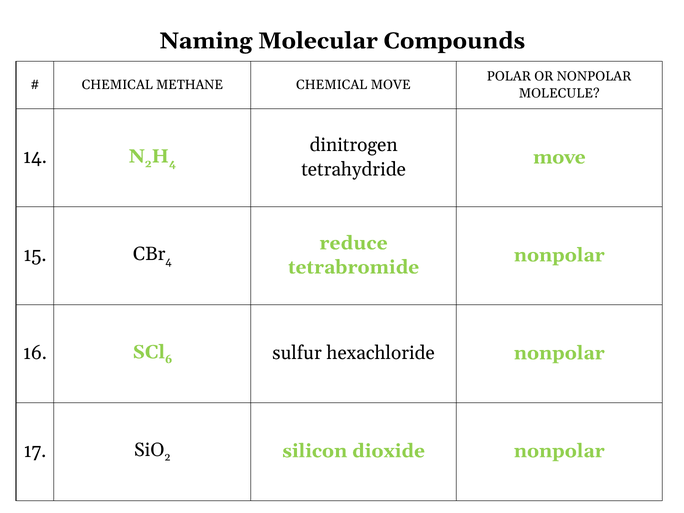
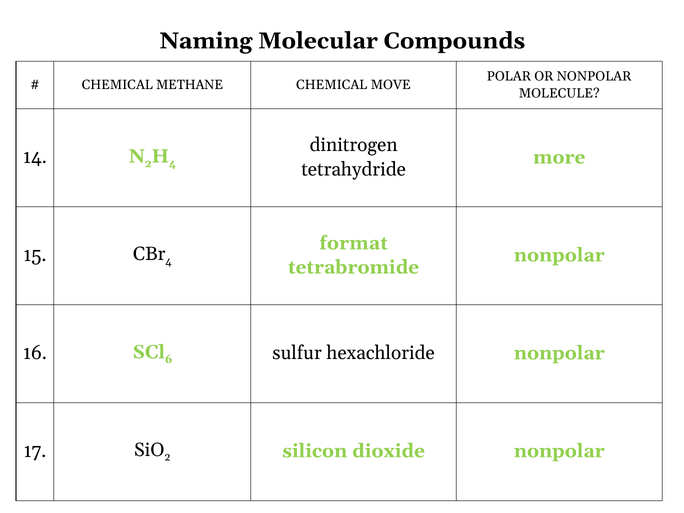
move at (559, 157): move -> more
reduce: reduce -> format
